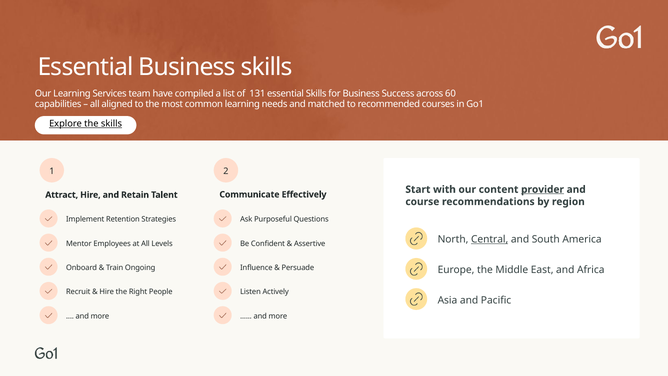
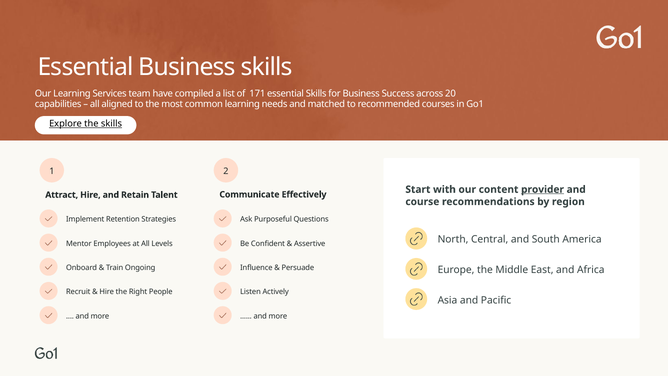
131: 131 -> 171
60: 60 -> 20
Central underline: present -> none
